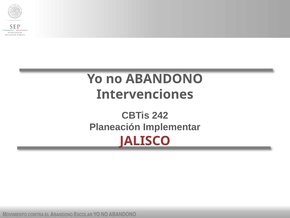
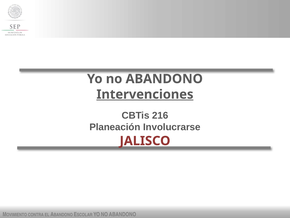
Intervenciones underline: none -> present
242: 242 -> 216
Implementar: Implementar -> Involucrarse
